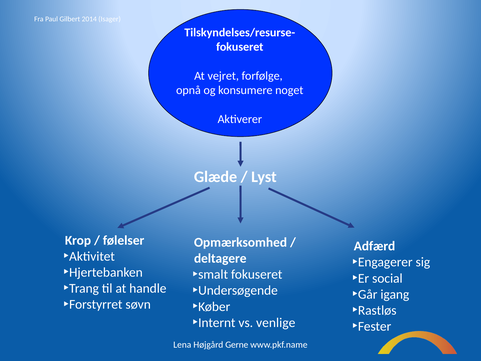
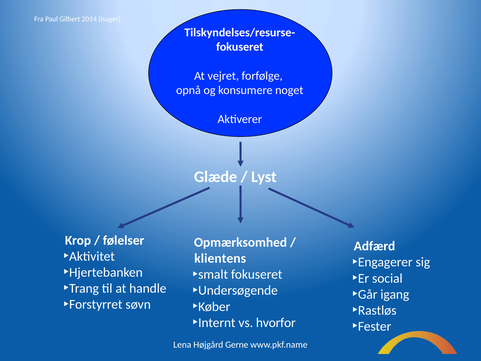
deltagere: deltagere -> klientens
venlige: venlige -> hvorfor
